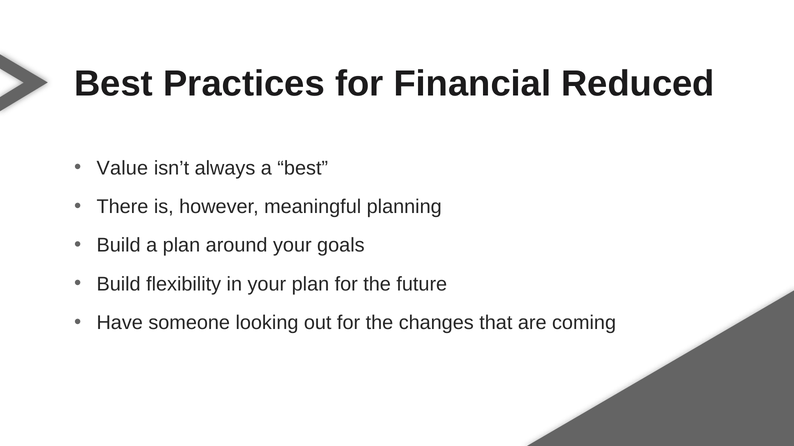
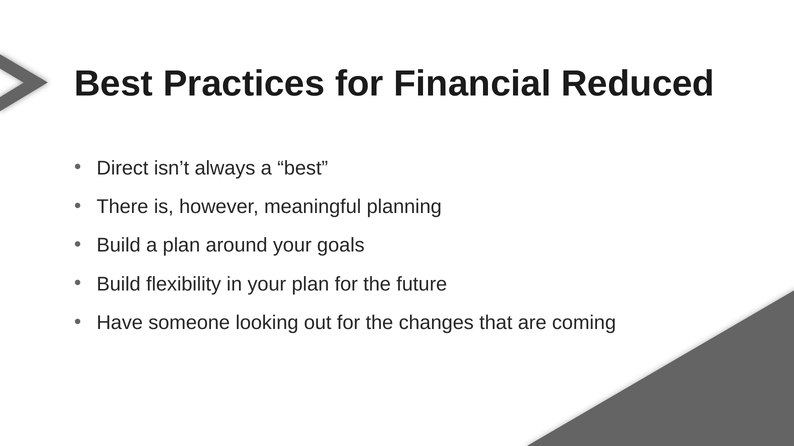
Value: Value -> Direct
